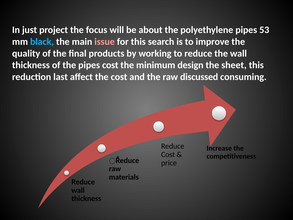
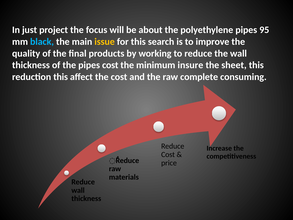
53: 53 -> 95
issue colour: pink -> yellow
design: design -> insure
reduction last: last -> this
discussed: discussed -> complete
